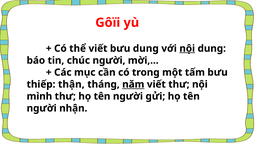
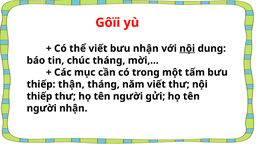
bưu dung: dung -> nhận
chúc người: người -> tháng
năm underline: present -> none
mình at (39, 96): mình -> thiếp
